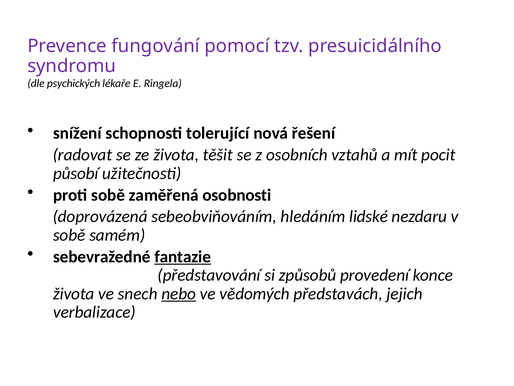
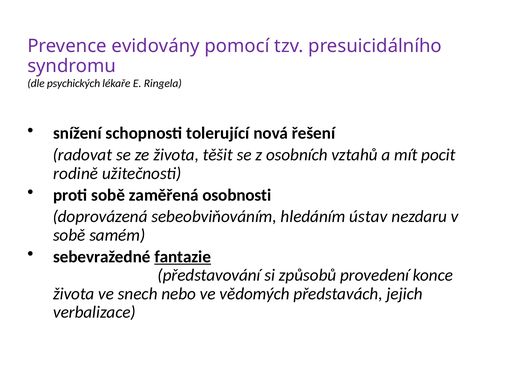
fungování: fungování -> evidovány
působí: působí -> rodině
lidské: lidské -> ústav
nebo underline: present -> none
